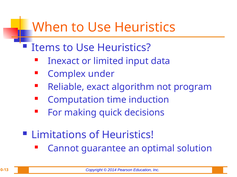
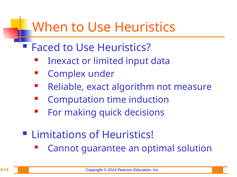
Items: Items -> Faced
program: program -> measure
